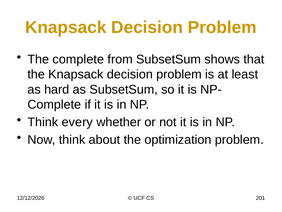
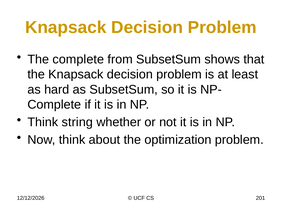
every: every -> string
